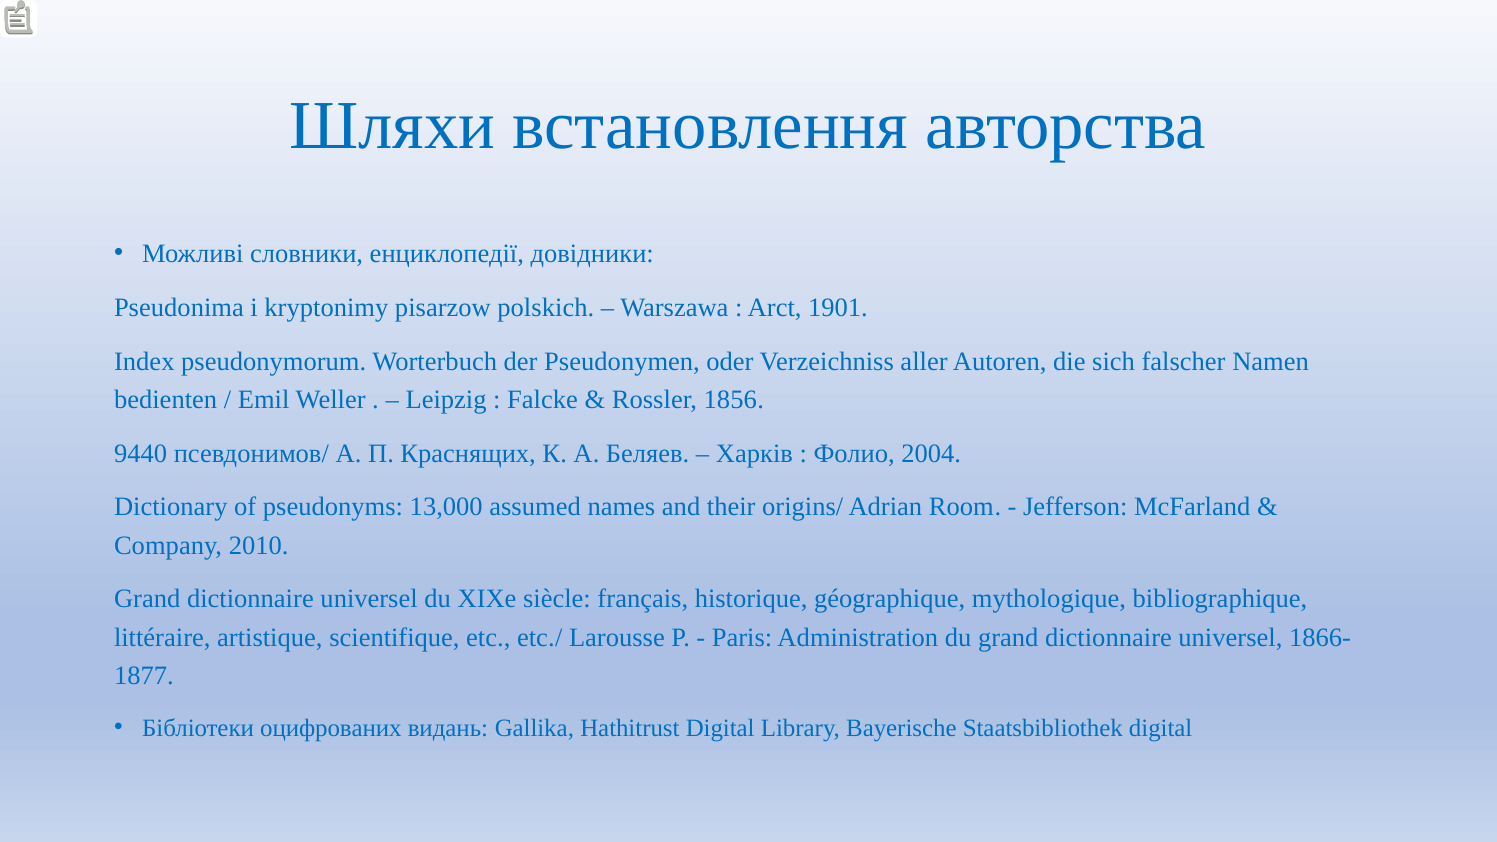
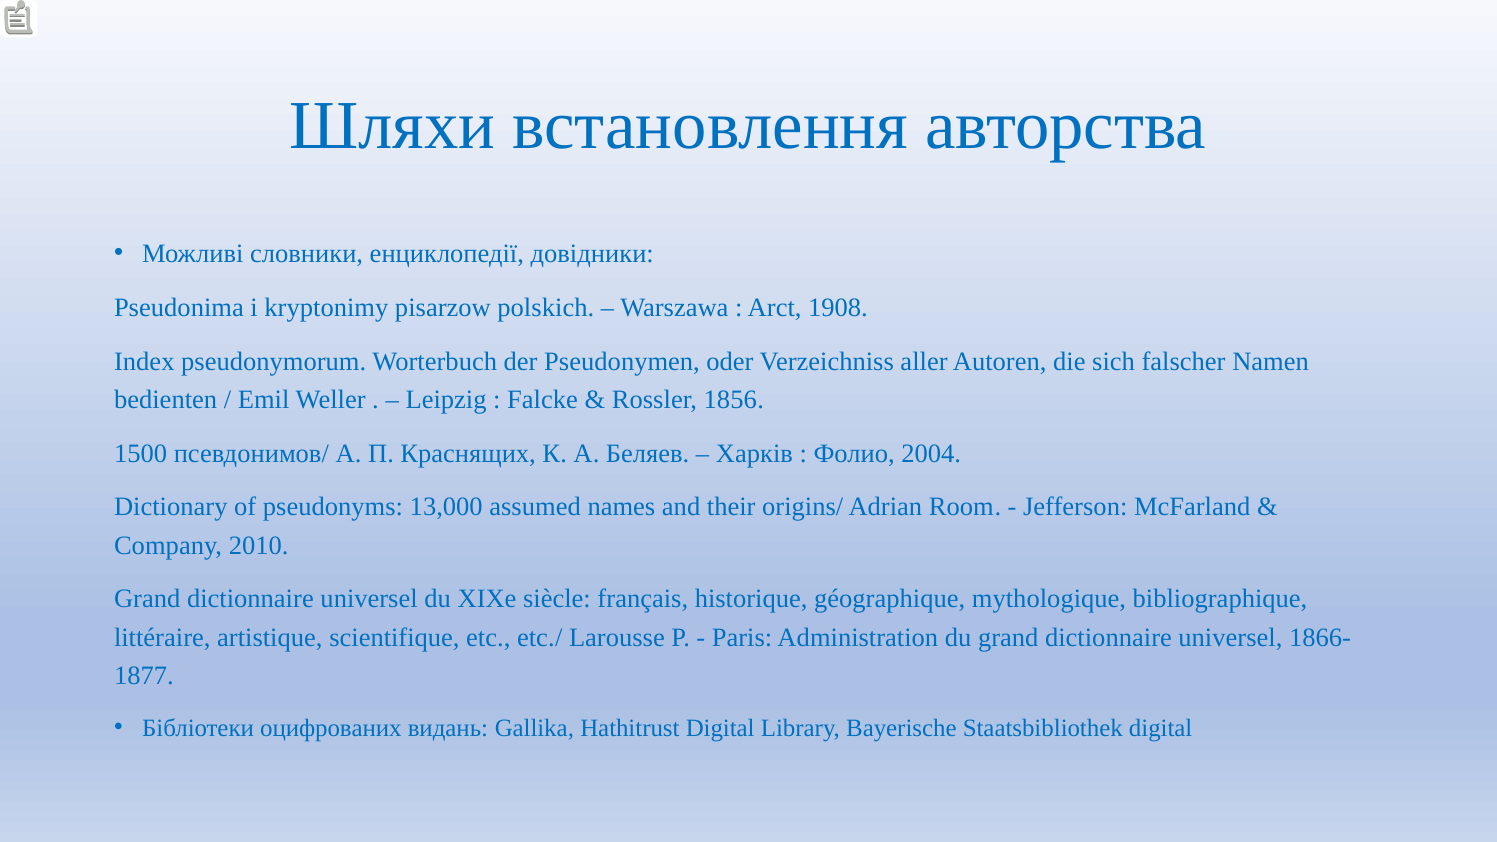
1901: 1901 -> 1908
9440: 9440 -> 1500
